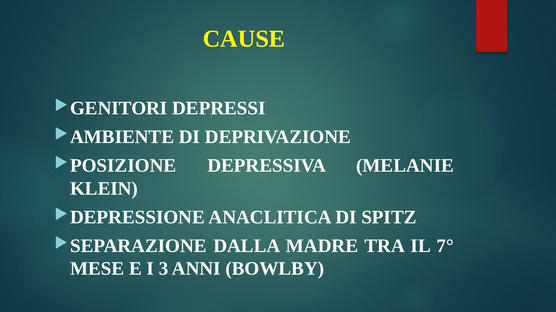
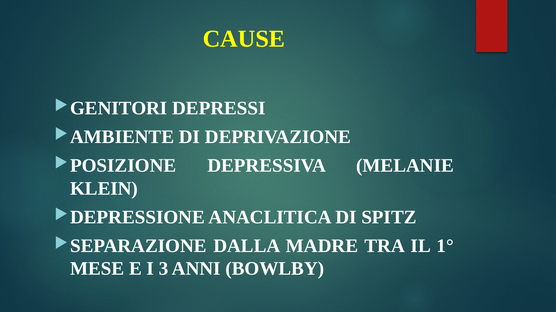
7°: 7° -> 1°
